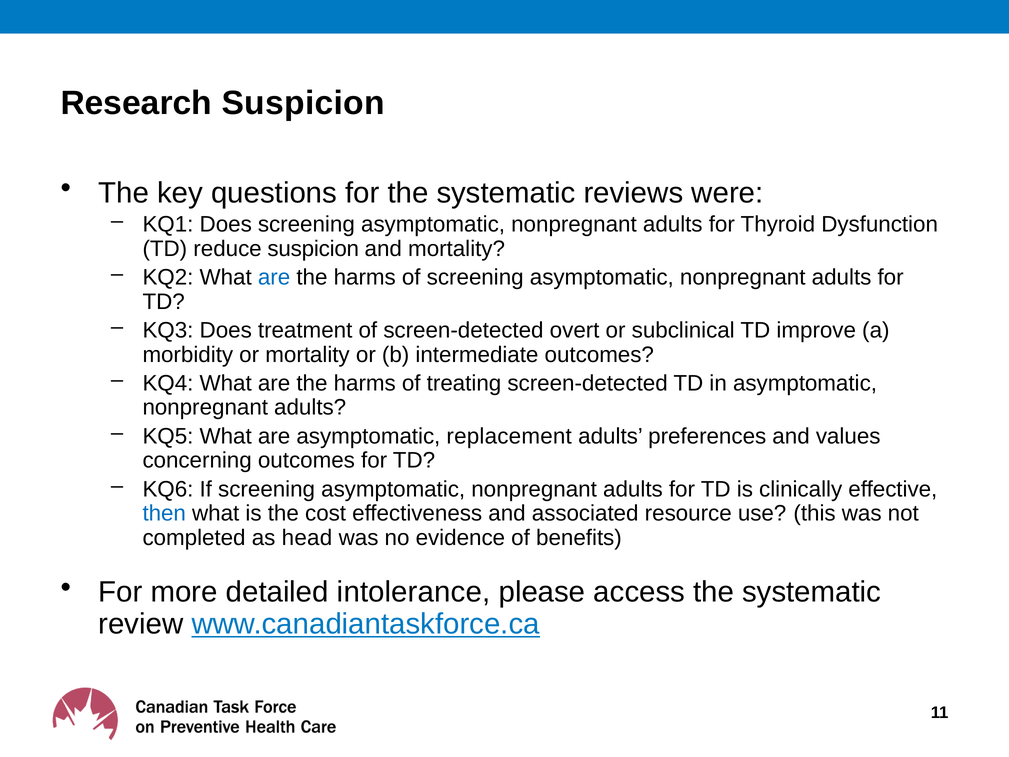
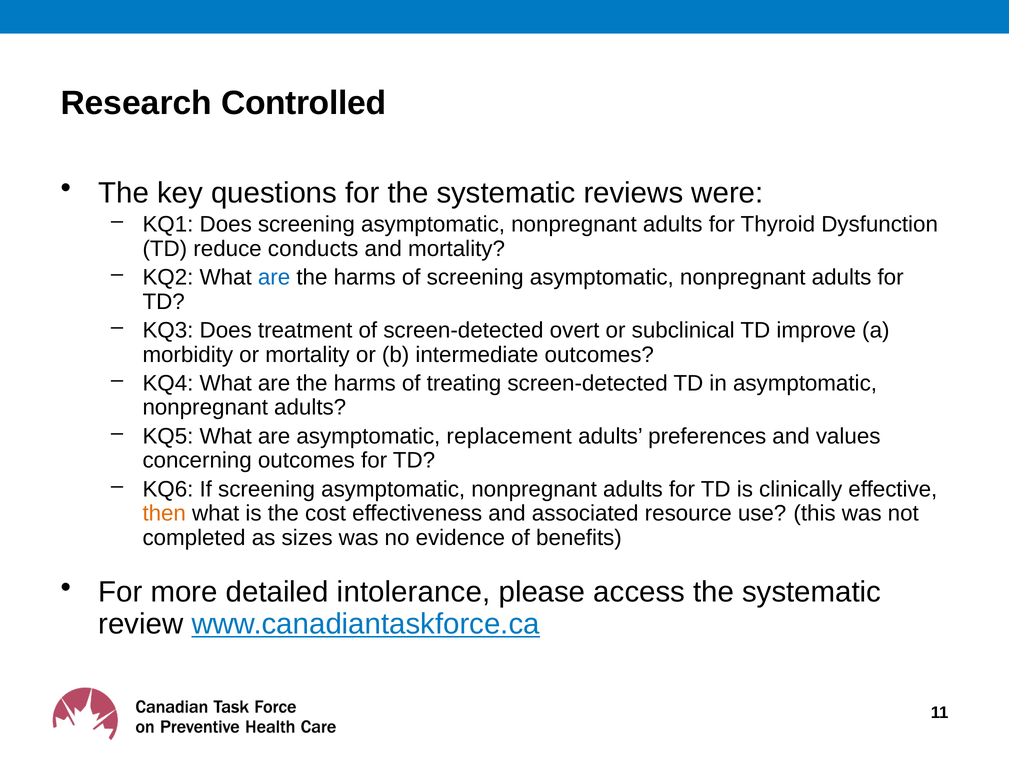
Research Suspicion: Suspicion -> Controlled
reduce suspicion: suspicion -> conducts
then colour: blue -> orange
head: head -> sizes
